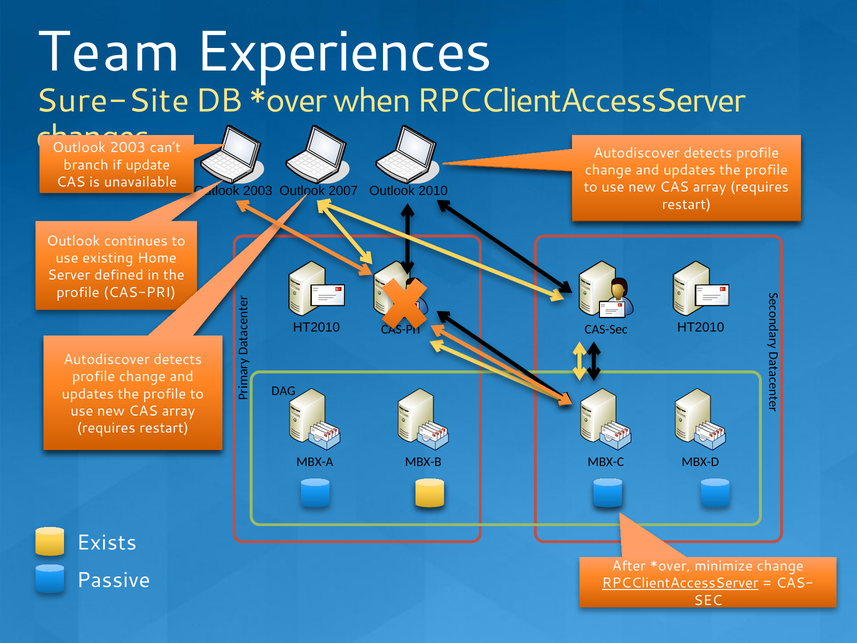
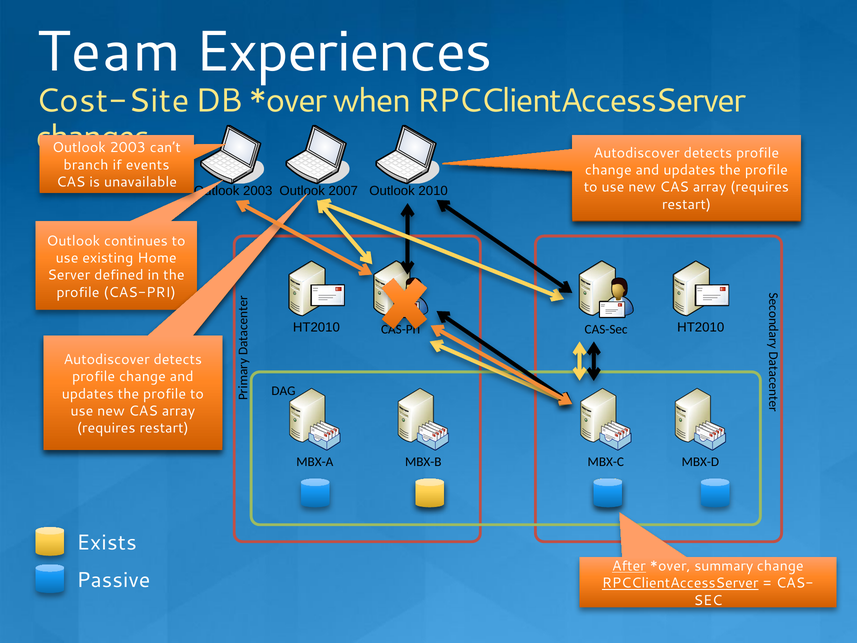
Sure-Site: Sure-Site -> Cost-Site
if update: update -> events
After underline: none -> present
minimize: minimize -> summary
